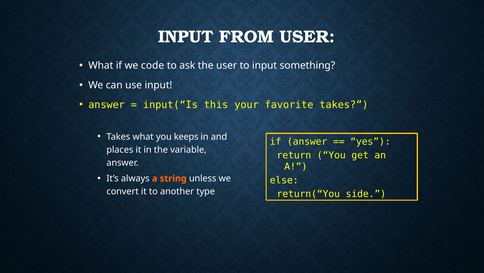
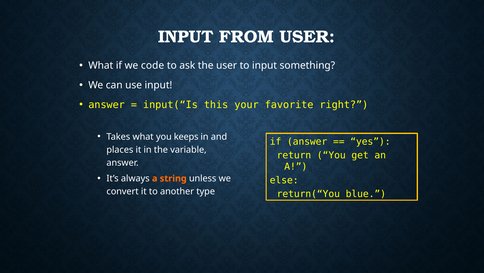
favorite takes: takes -> right
side: side -> blue
